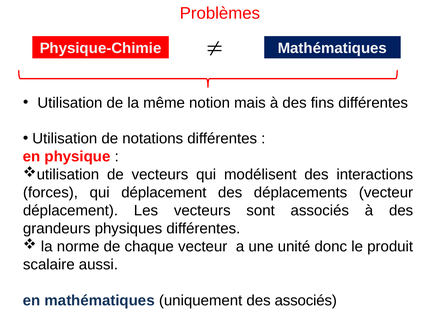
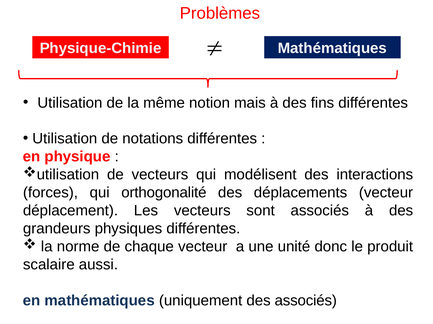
qui déplacement: déplacement -> orthogonalité
